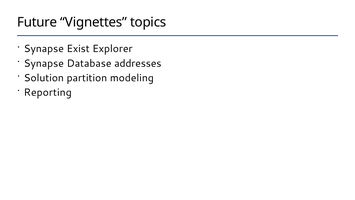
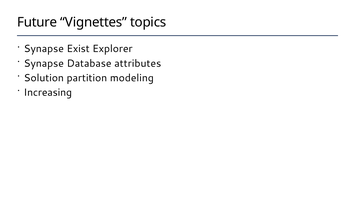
addresses: addresses -> attributes
Reporting: Reporting -> Increasing
